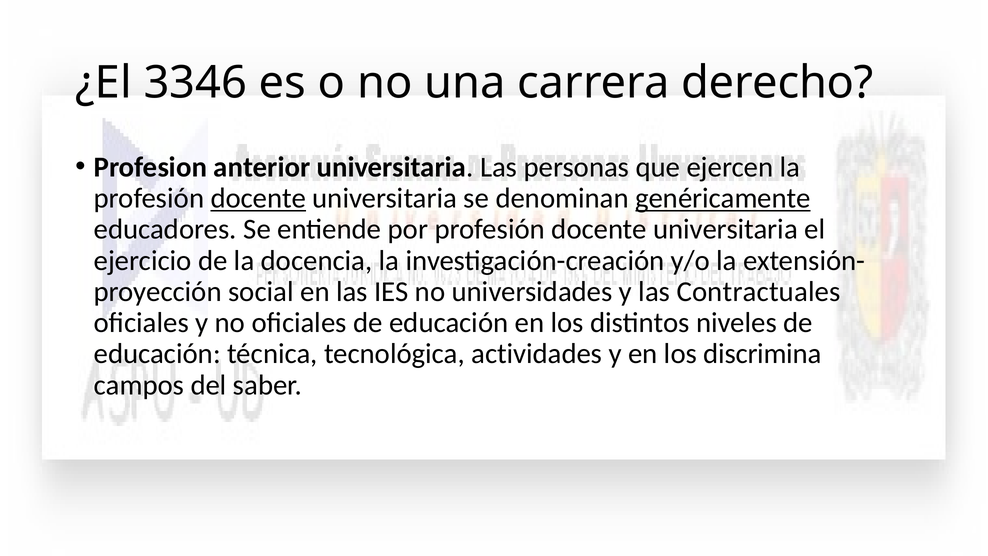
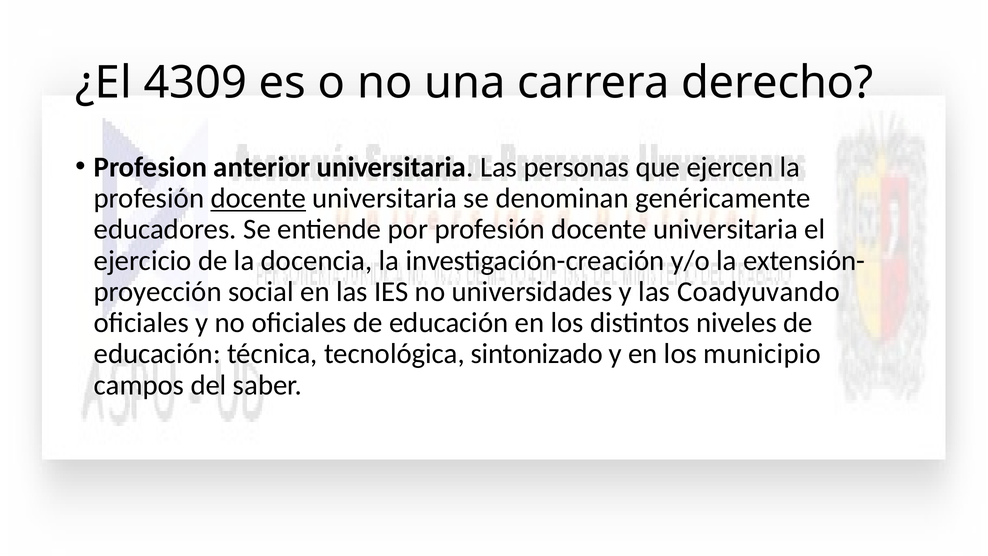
3346: 3346 -> 4309
genéricamente underline: present -> none
Contractuales: Contractuales -> Coadyuvando
actividades: actividades -> sintonizado
discrimina: discrimina -> municipio
